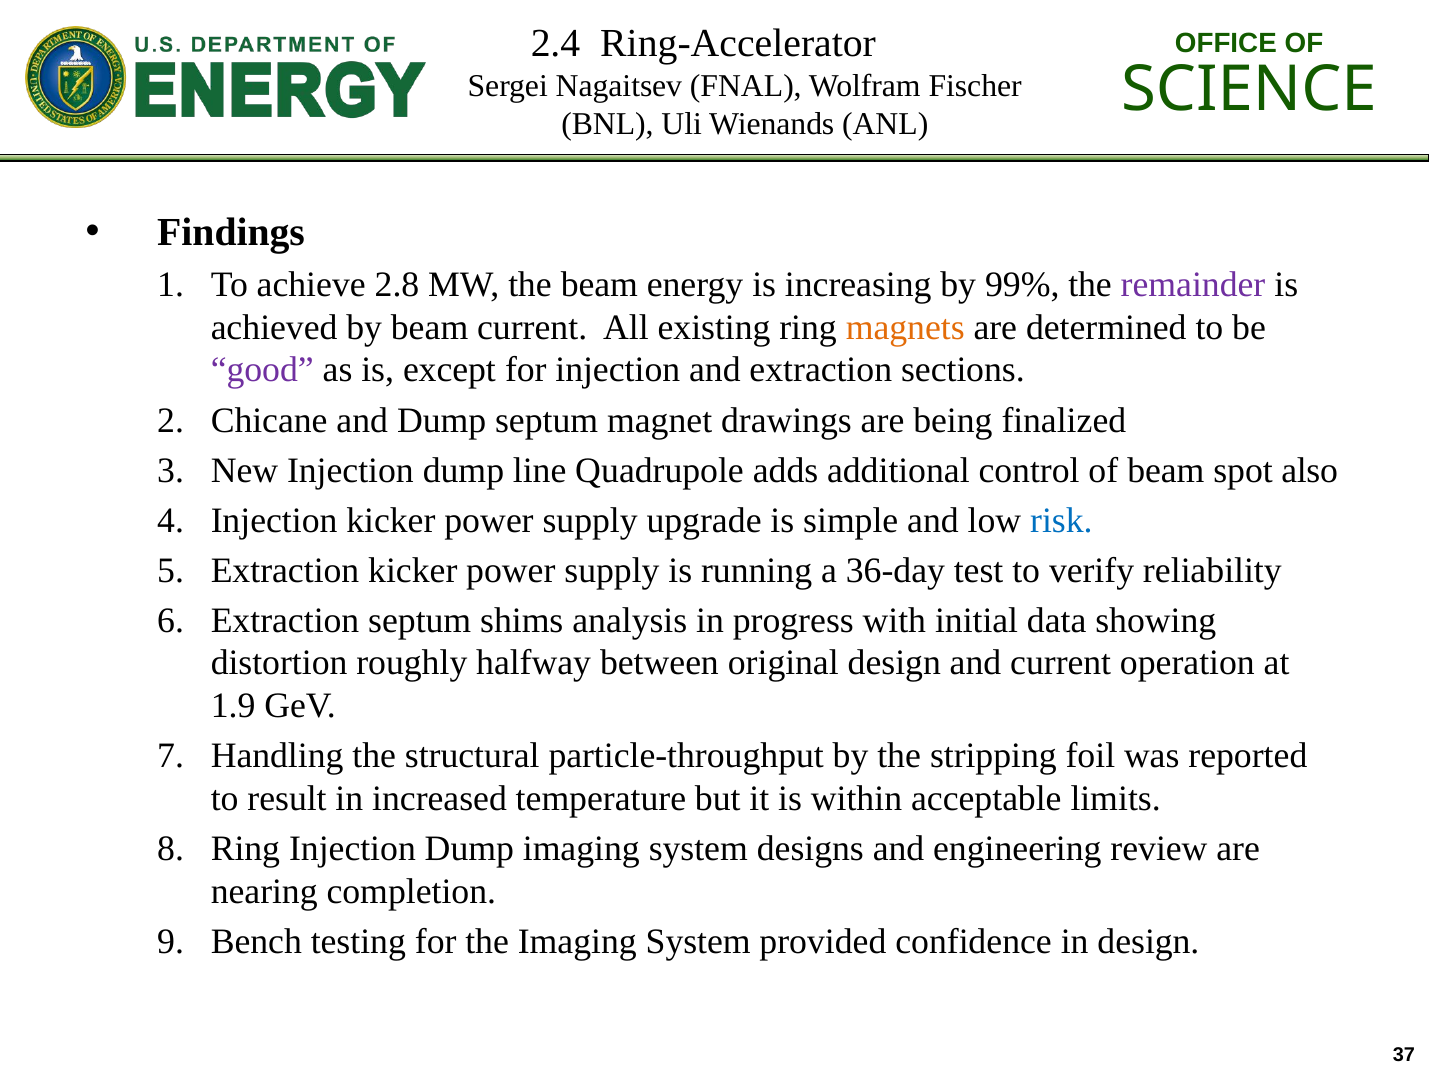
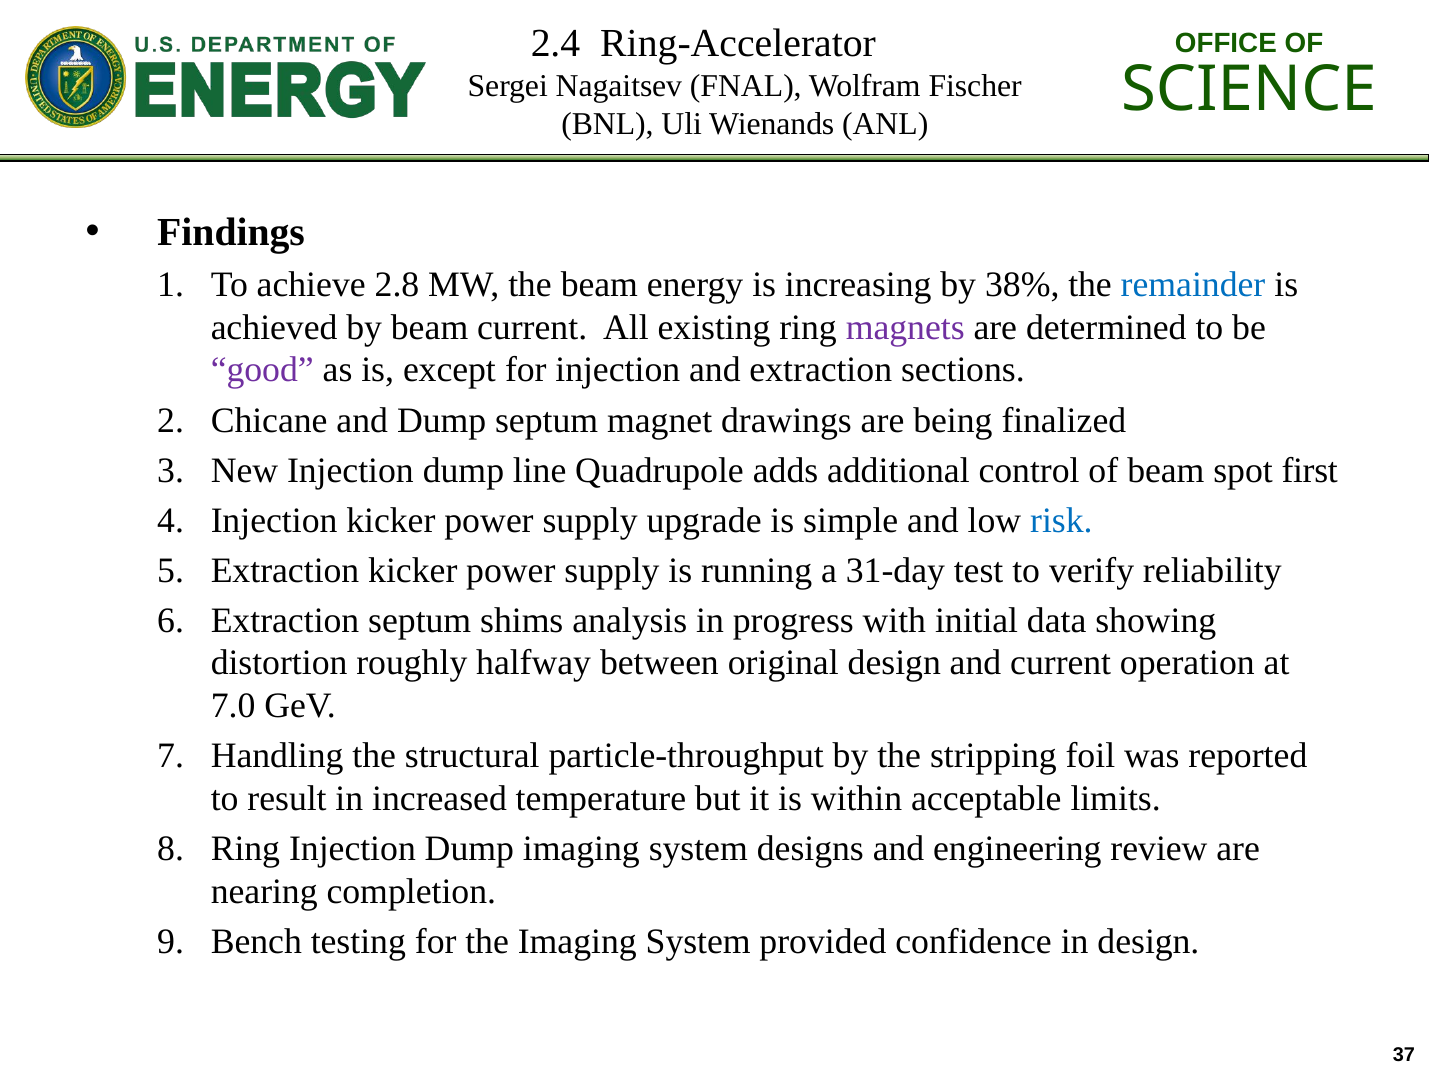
99%: 99% -> 38%
remainder colour: purple -> blue
magnets colour: orange -> purple
also: also -> first
36-day: 36-day -> 31-day
1.9: 1.9 -> 7.0
